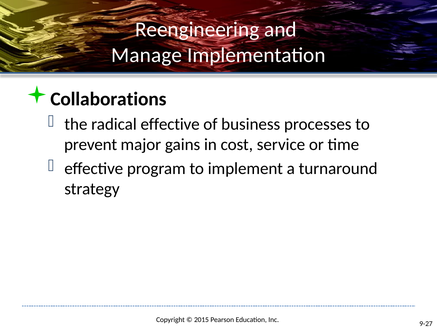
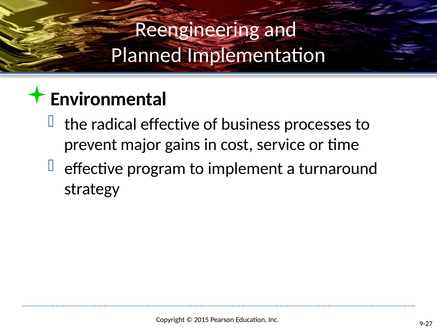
Manage: Manage -> Planned
Collaborations: Collaborations -> Environmental
